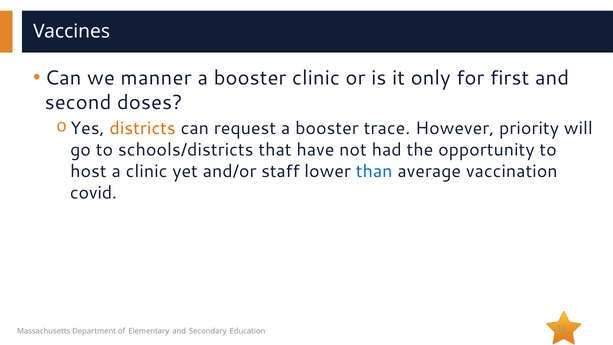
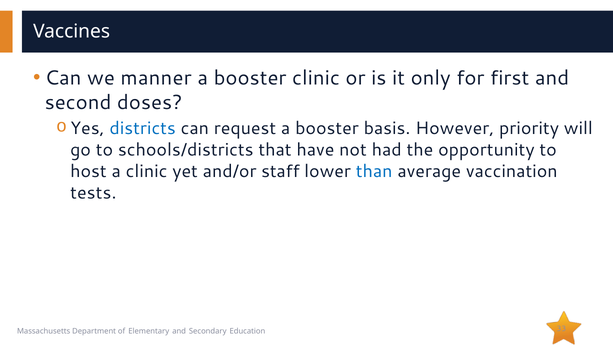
districts colour: orange -> blue
trace: trace -> basis
covid: covid -> tests
